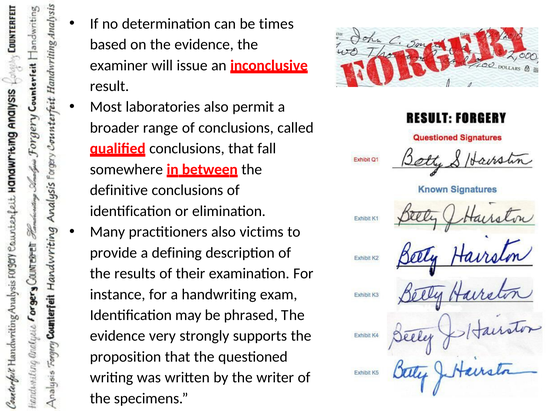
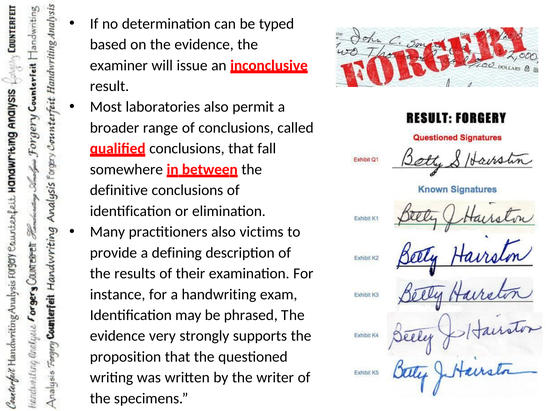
times: times -> typed
